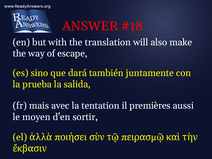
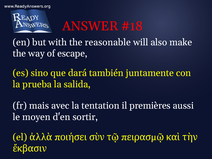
translation: translation -> reasonable
